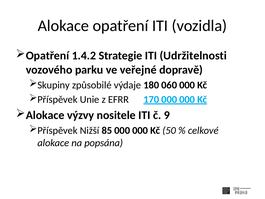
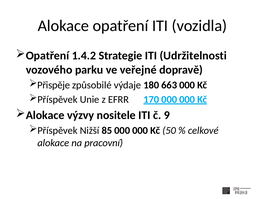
Skupiny: Skupiny -> Přispěje
060: 060 -> 663
popsána: popsána -> pracovní
